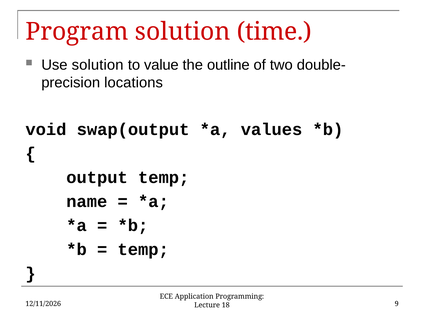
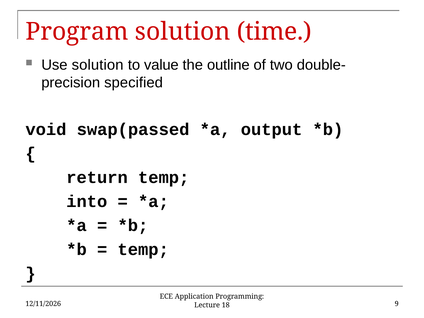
locations: locations -> specified
swap(output: swap(output -> swap(passed
values: values -> output
output: output -> return
name: name -> into
